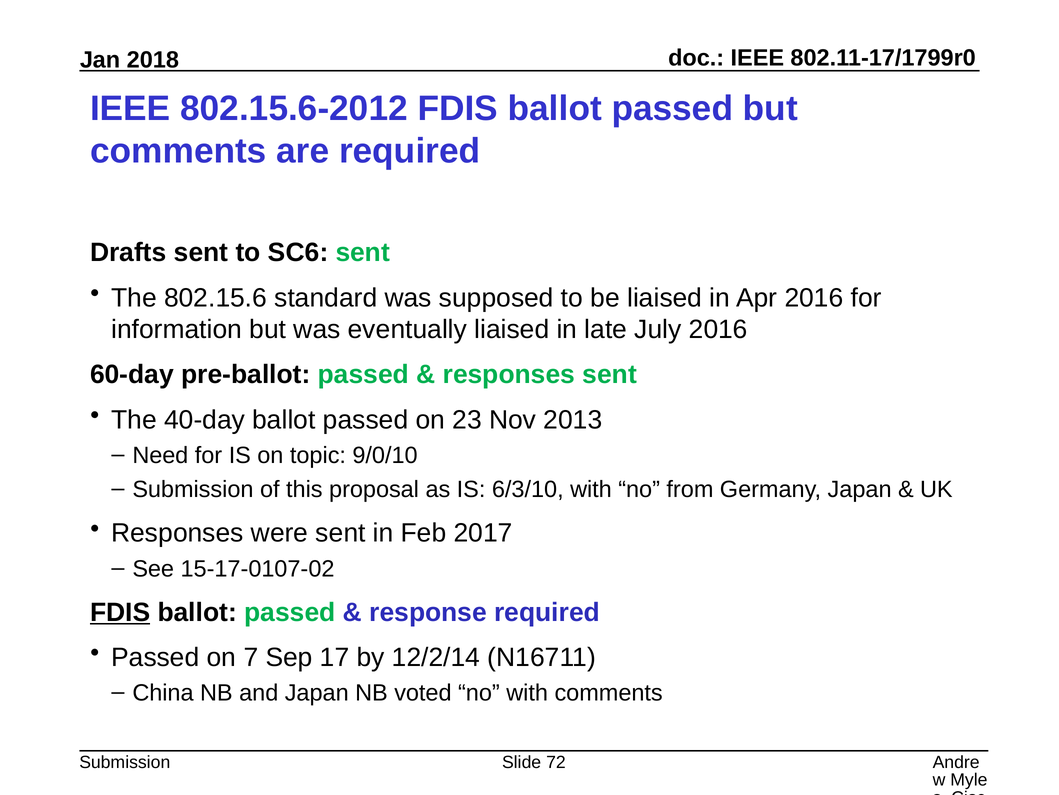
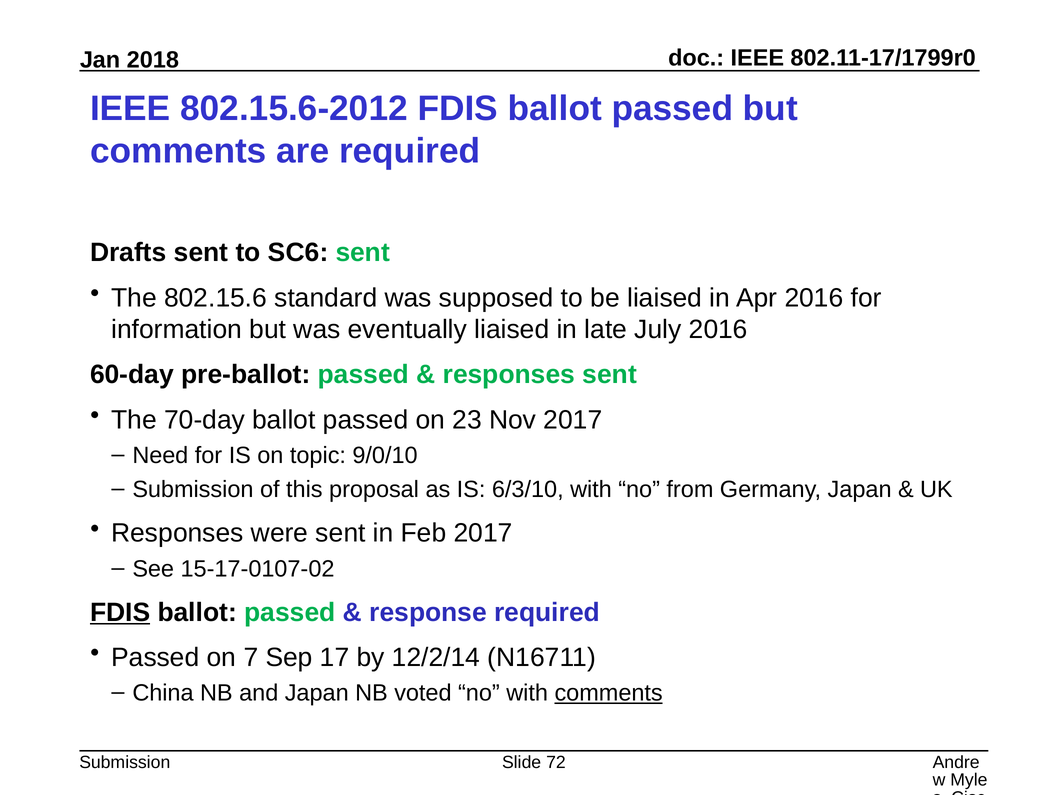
40-day: 40-day -> 70-day
Nov 2013: 2013 -> 2017
comments at (609, 692) underline: none -> present
